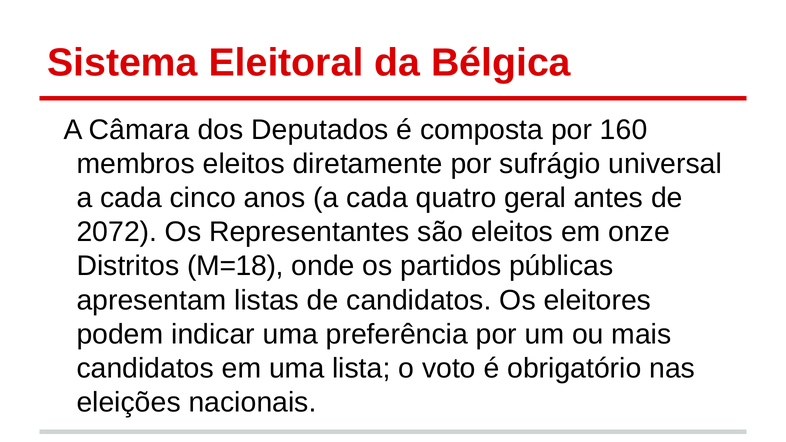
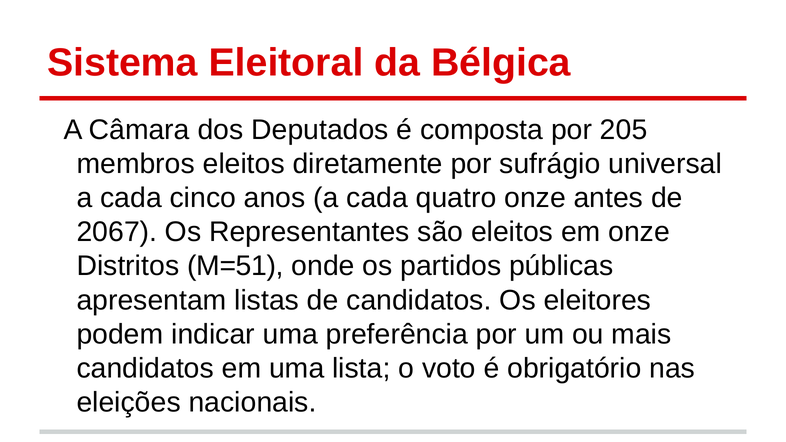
160: 160 -> 205
quatro geral: geral -> onze
2072: 2072 -> 2067
M=18: M=18 -> M=51
